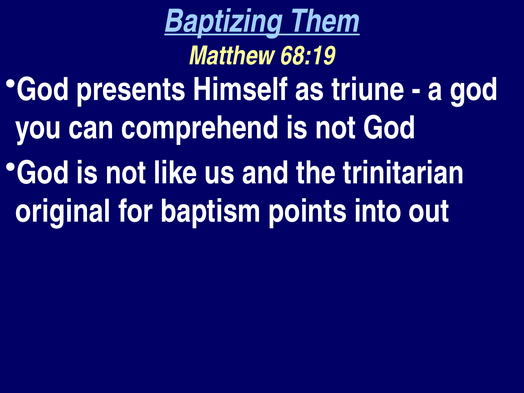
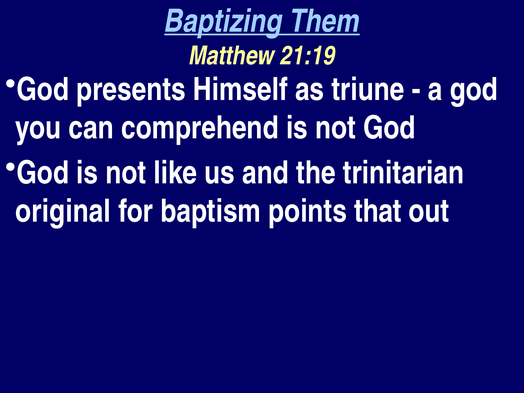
68:19: 68:19 -> 21:19
into: into -> that
